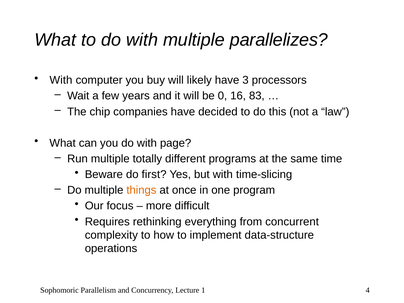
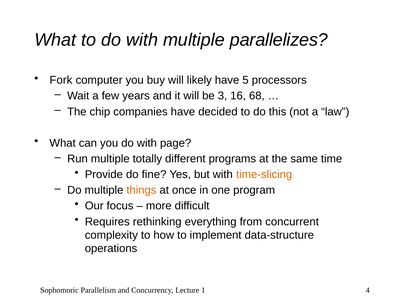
With at (61, 80): With -> Fork
3: 3 -> 5
0: 0 -> 3
83: 83 -> 68
Beware: Beware -> Provide
first: first -> fine
time-slicing colour: black -> orange
